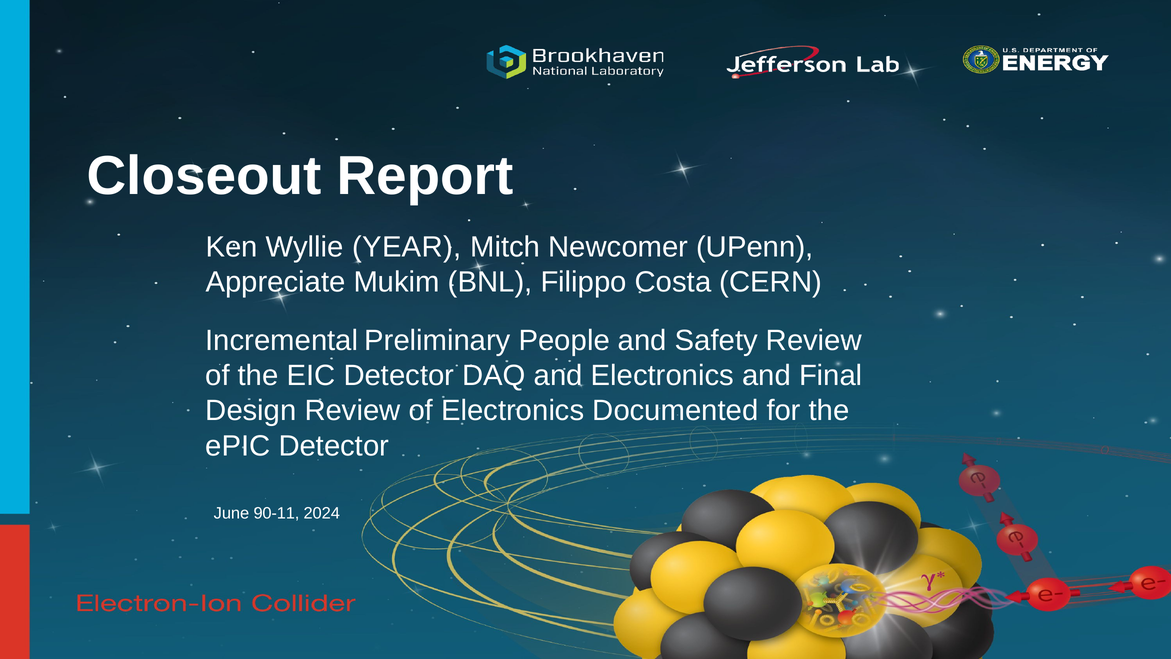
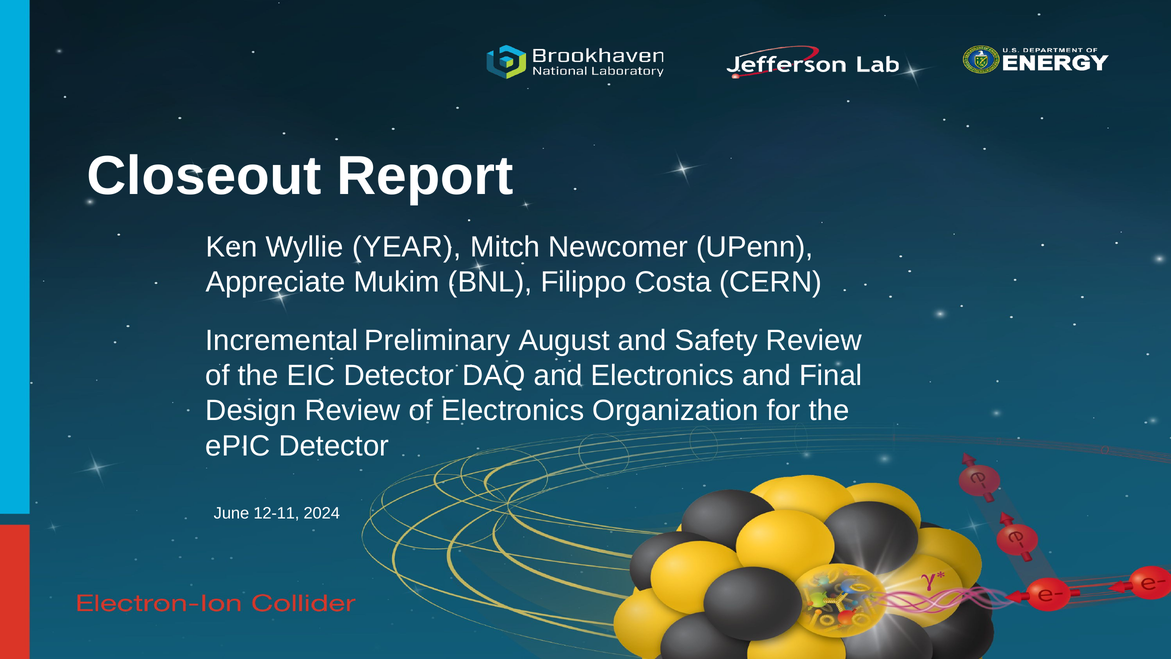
People: People -> August
Documented: Documented -> Organization
90-11: 90-11 -> 12-11
